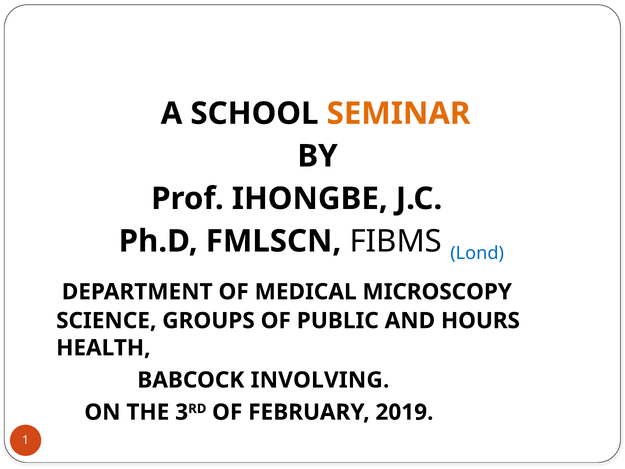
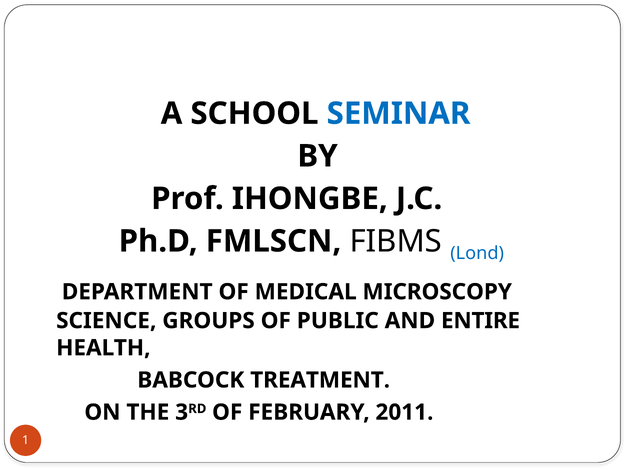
SEMINAR colour: orange -> blue
HOURS: HOURS -> ENTIRE
INVOLVING: INVOLVING -> TREATMENT
2019: 2019 -> 2011
